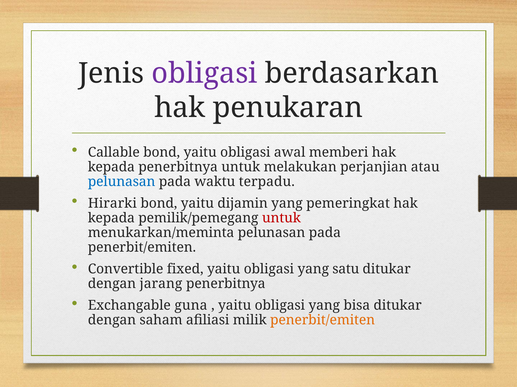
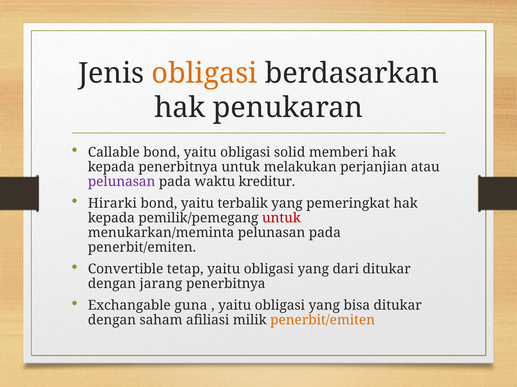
obligasi at (205, 74) colour: purple -> orange
awal: awal -> solid
pelunasan at (122, 182) colour: blue -> purple
terpadu: terpadu -> kreditur
dijamin: dijamin -> terbalik
fixed: fixed -> tetap
satu: satu -> dari
